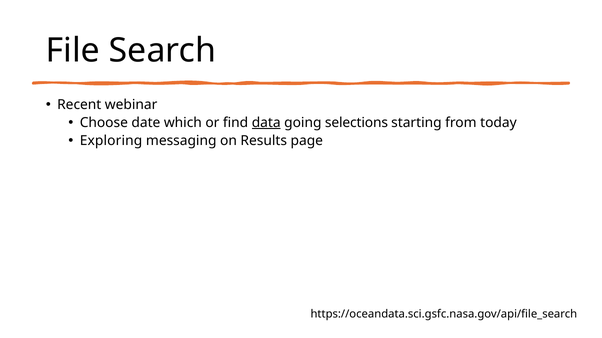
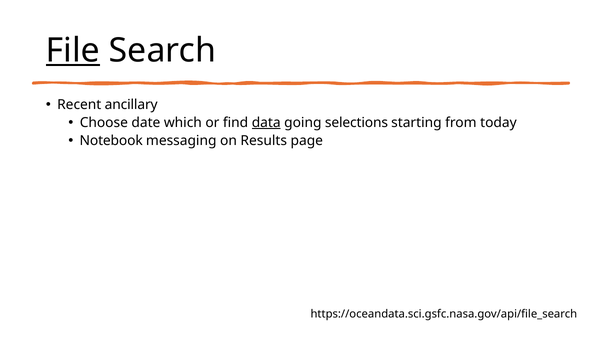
File underline: none -> present
webinar: webinar -> ancillary
Exploring: Exploring -> Notebook
